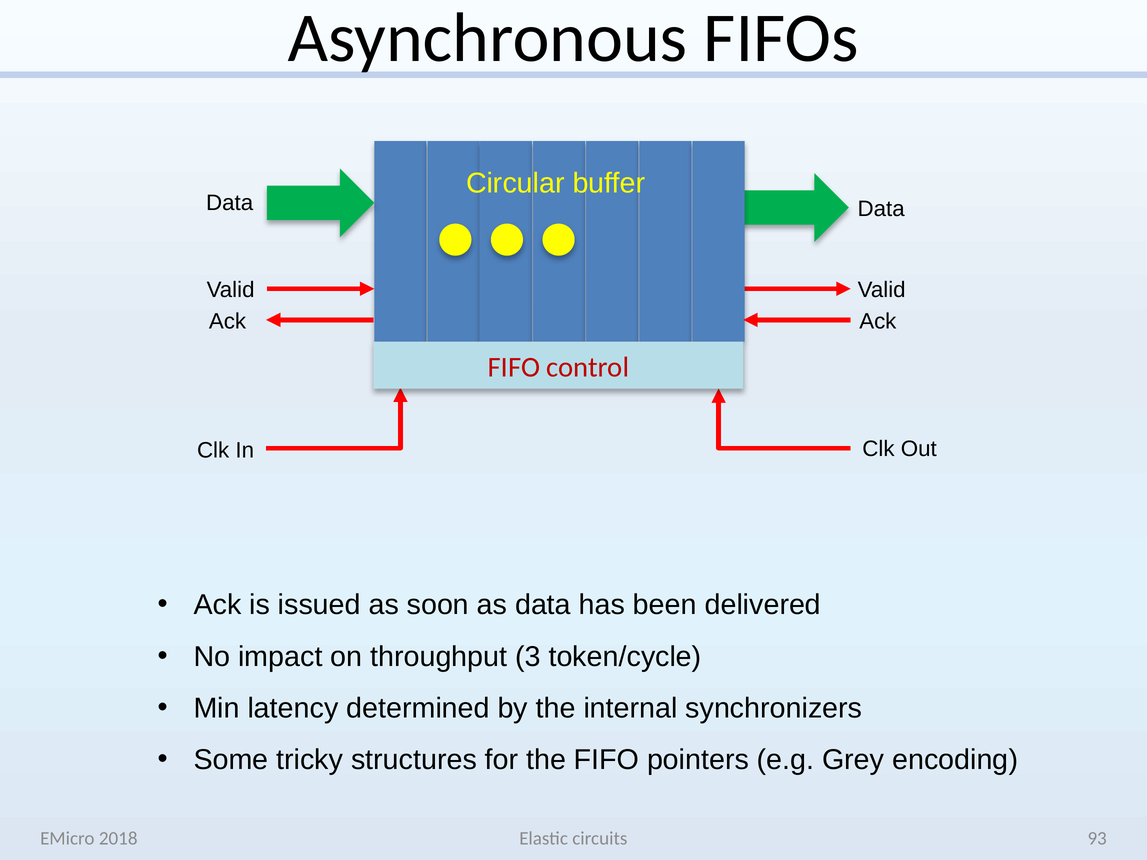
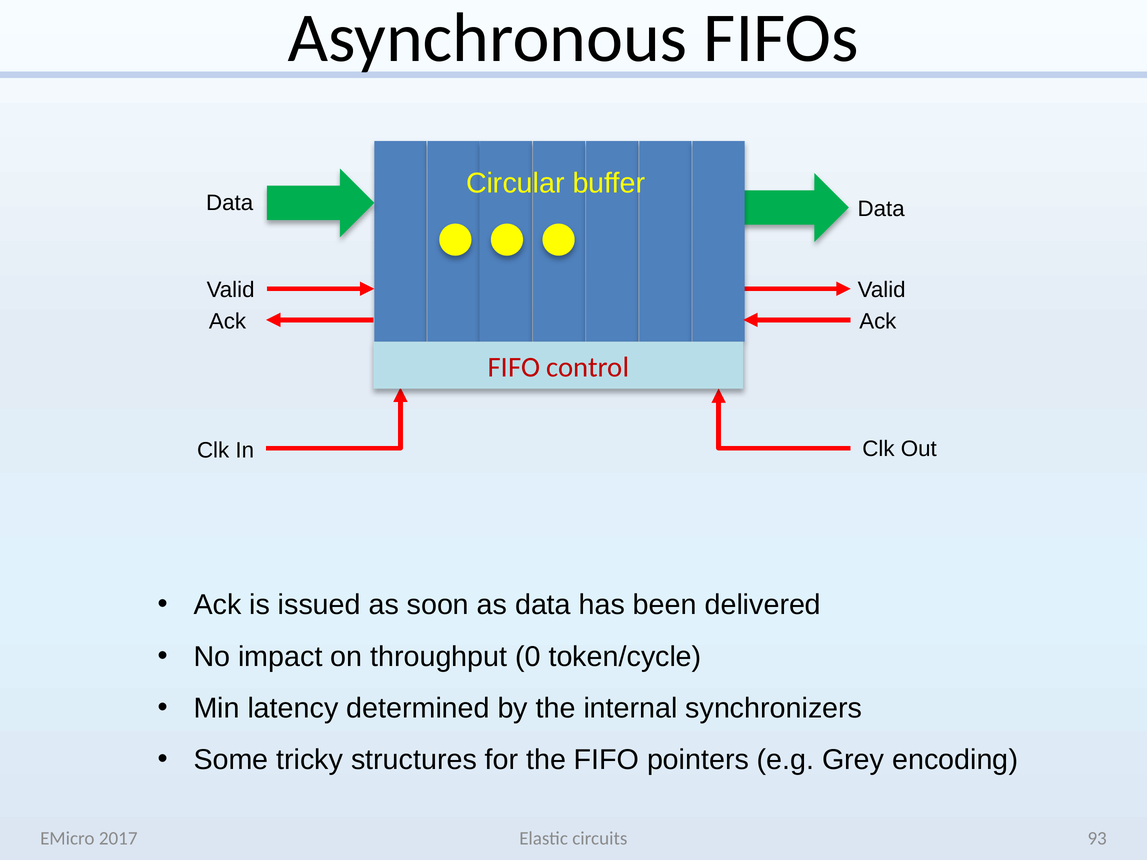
3: 3 -> 0
2018: 2018 -> 2017
